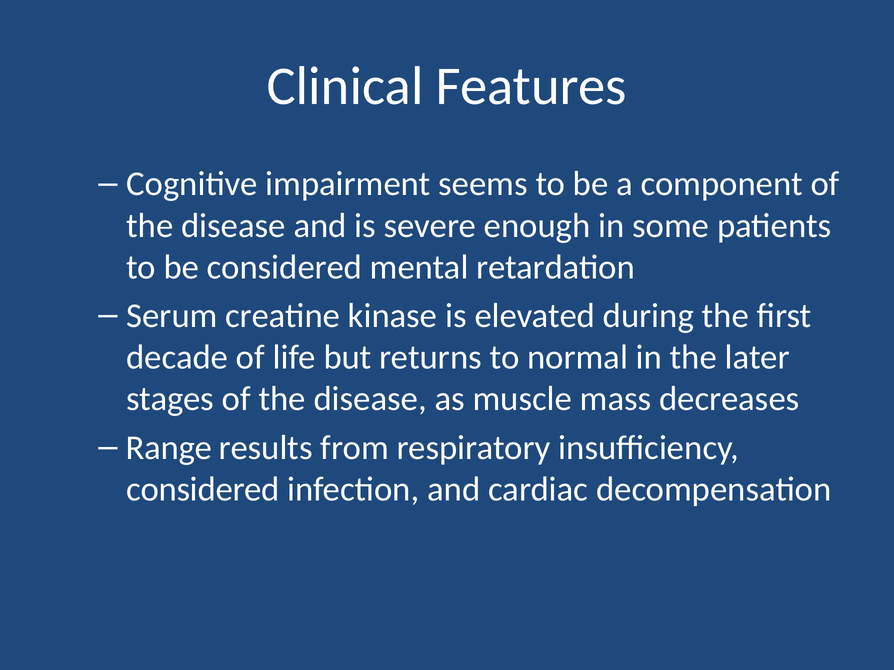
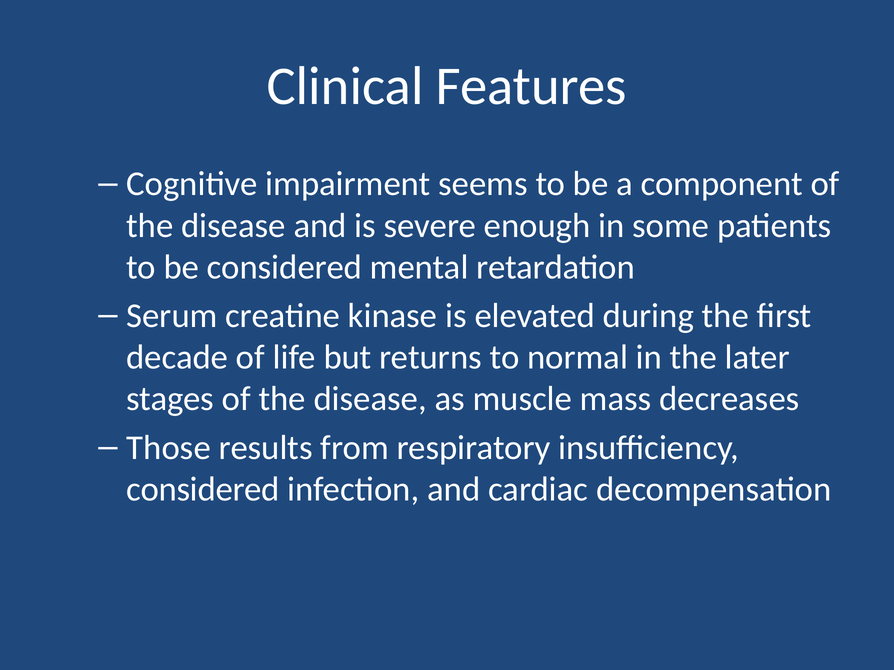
Range: Range -> Those
